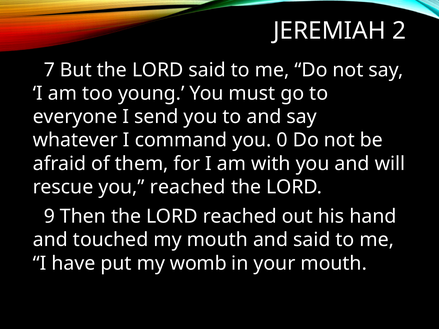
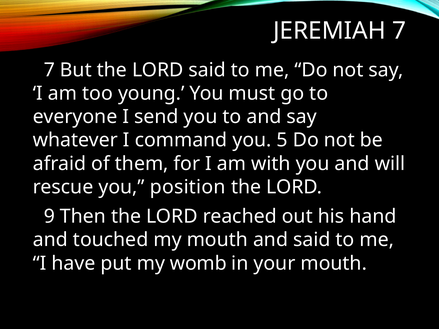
JEREMIAH 2: 2 -> 7
0: 0 -> 5
you reached: reached -> position
